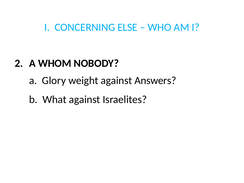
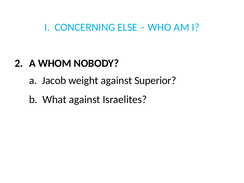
Glory: Glory -> Jacob
Answers: Answers -> Superior
